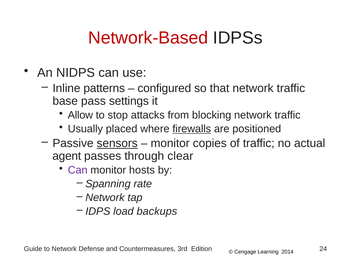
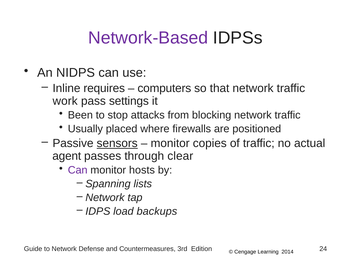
Network-Based colour: red -> purple
patterns: patterns -> requires
configured: configured -> computers
base: base -> work
Allow: Allow -> Been
firewalls underline: present -> none
rate: rate -> lists
